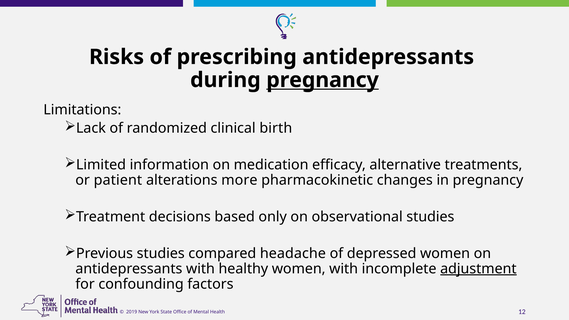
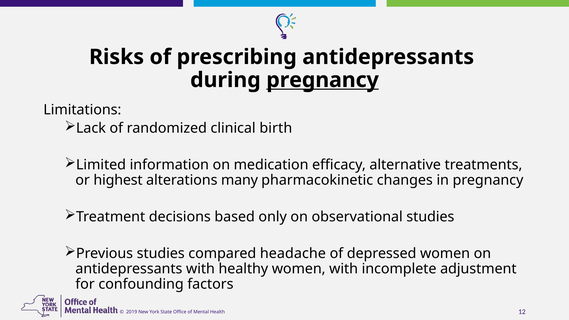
patient: patient -> highest
more: more -> many
adjustment underline: present -> none
